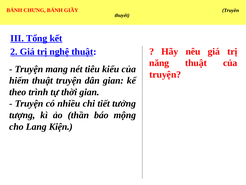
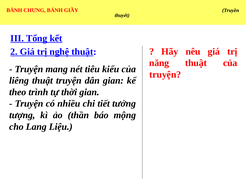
hiếm: hiếm -> liêng
Kiện: Kiện -> Liệu
